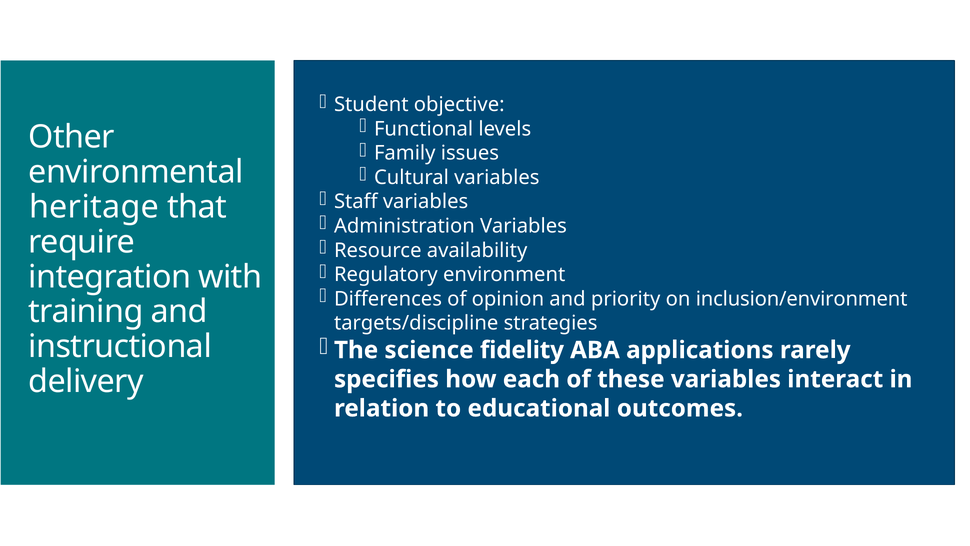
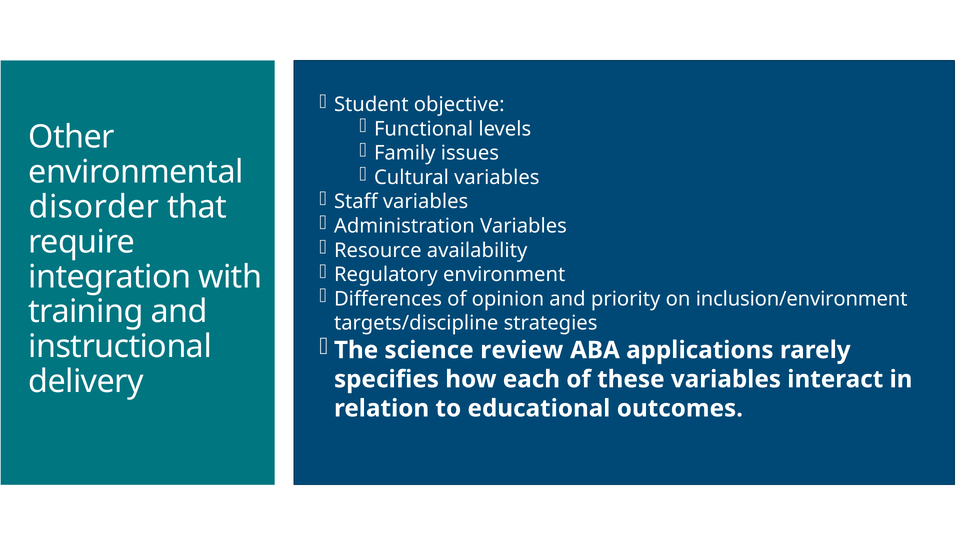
heritage: heritage -> disorder
fidelity: fidelity -> review
